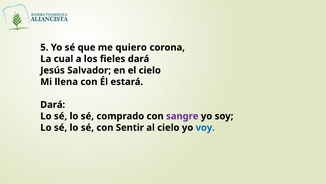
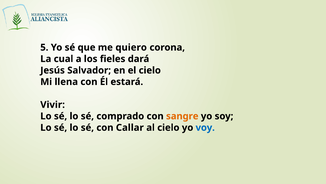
Dará at (53, 104): Dará -> Vivir
sangre colour: purple -> orange
Sentir: Sentir -> Callar
